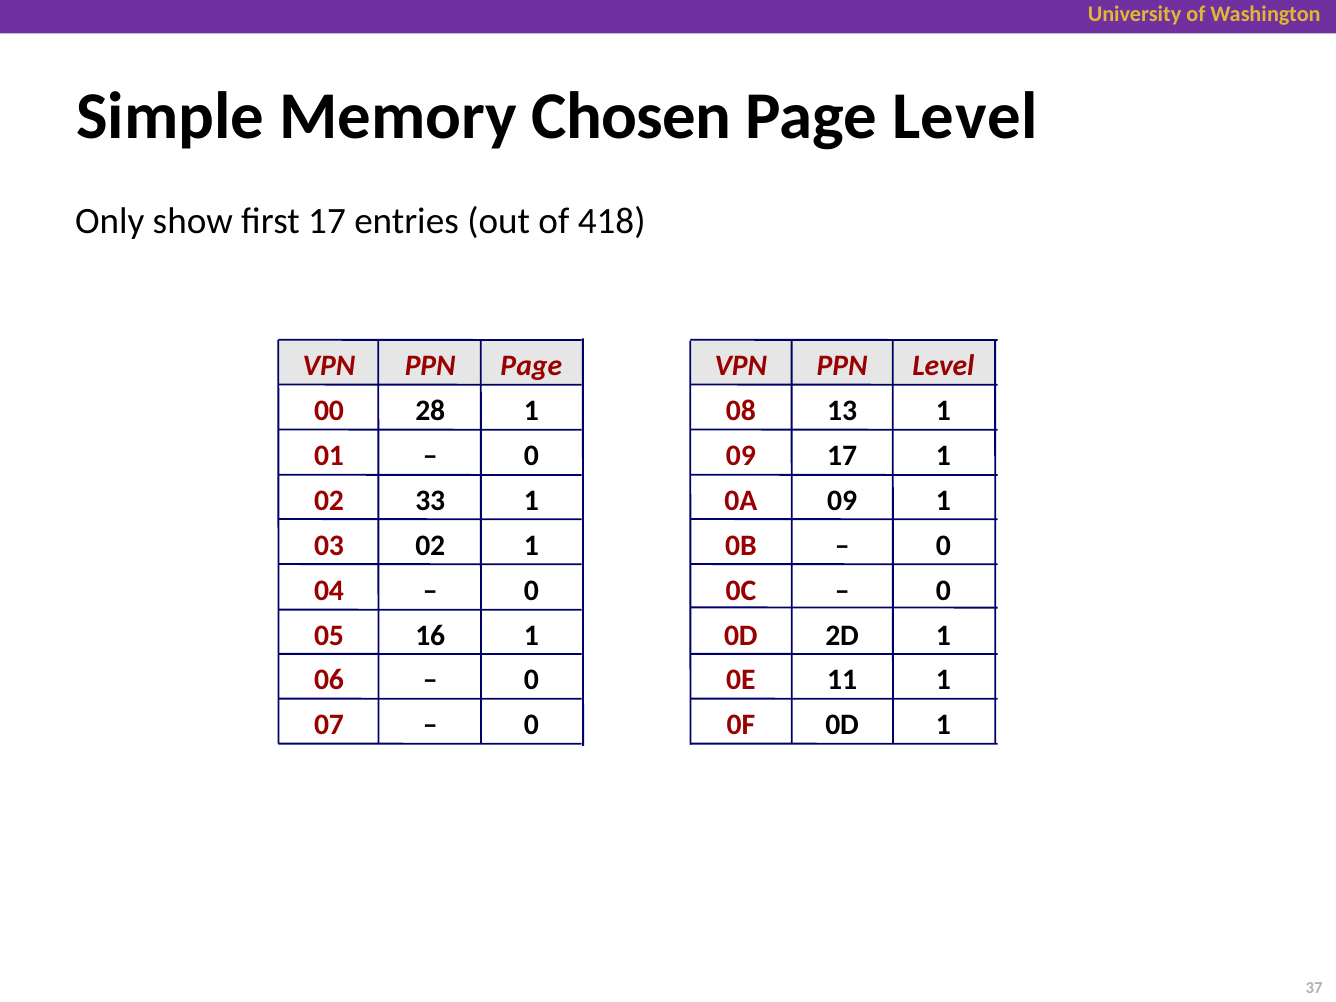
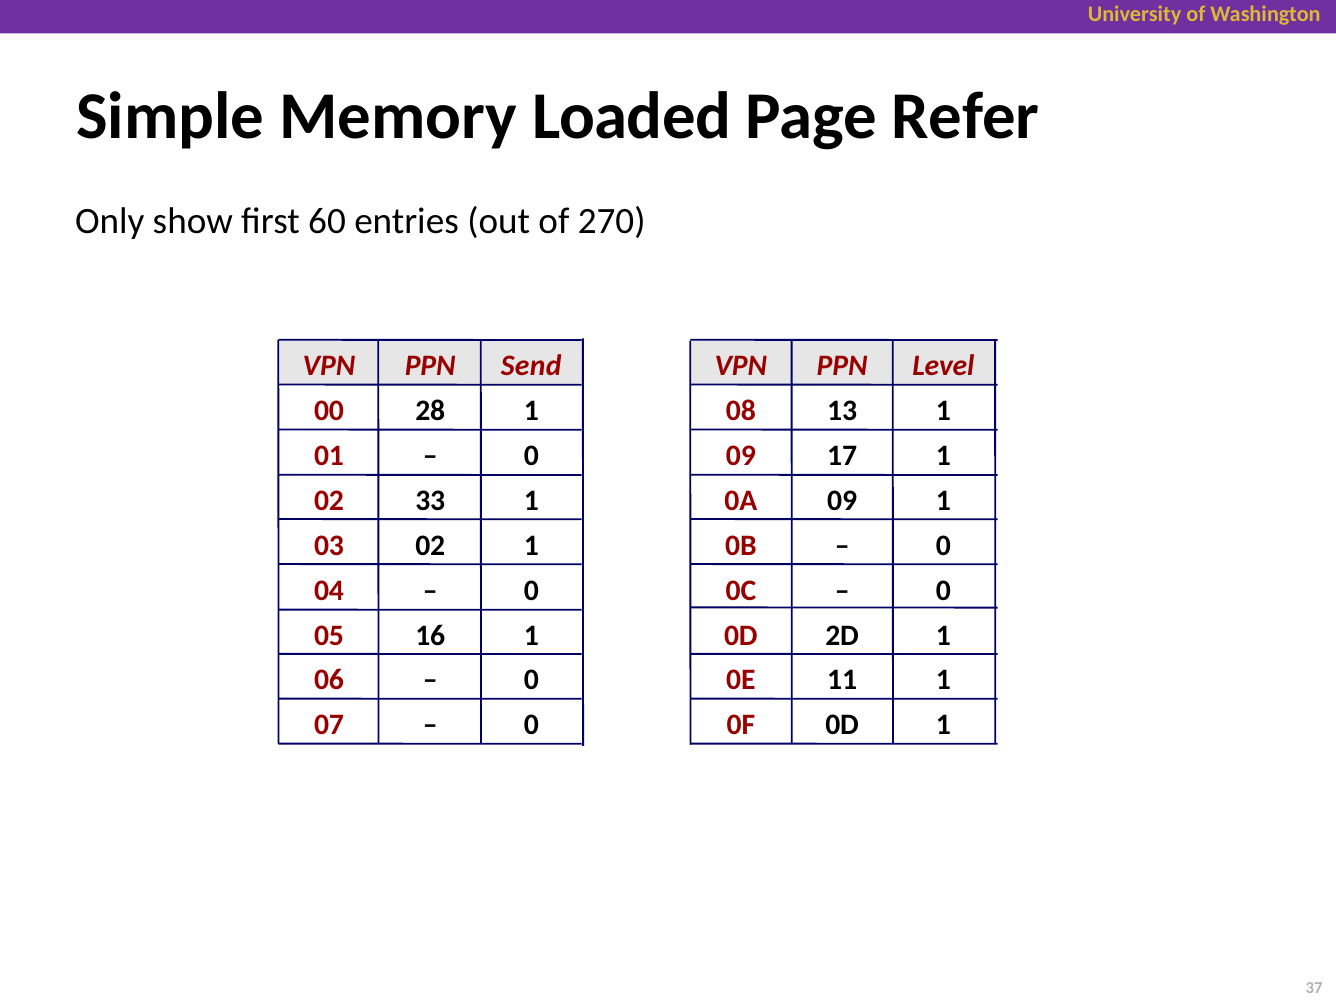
Chosen: Chosen -> Loaded
Page Level: Level -> Refer
first 17: 17 -> 60
418: 418 -> 270
Page at (531, 366): Page -> Send
